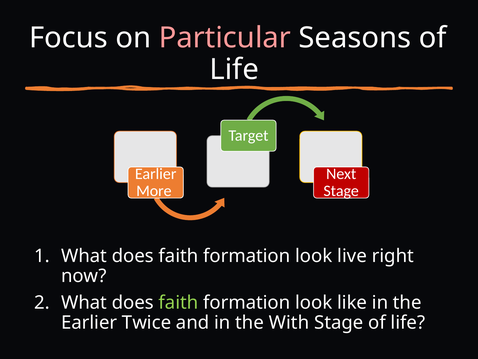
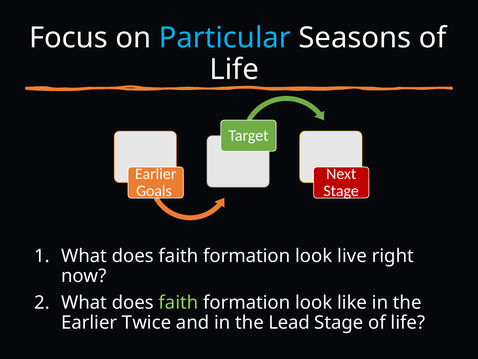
Particular colour: pink -> light blue
More: More -> Goals
With: With -> Lead
